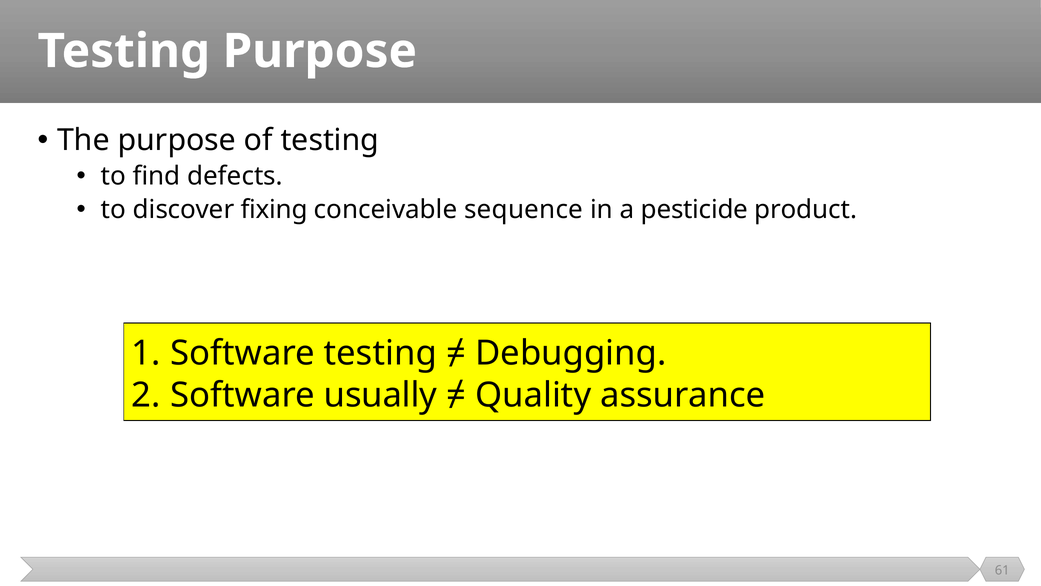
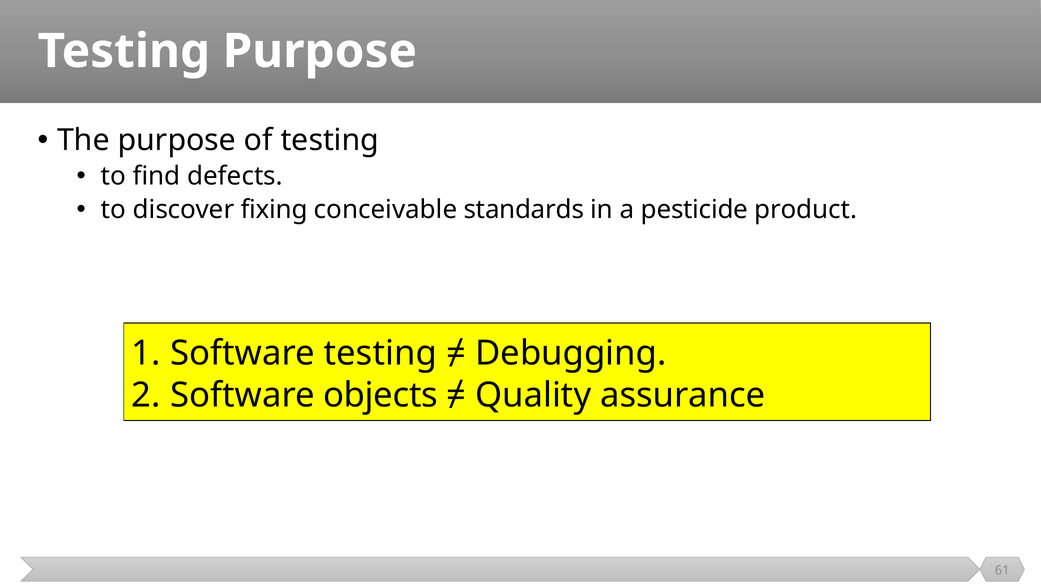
sequence: sequence -> standards
usually: usually -> objects
